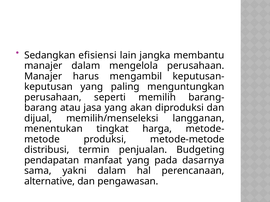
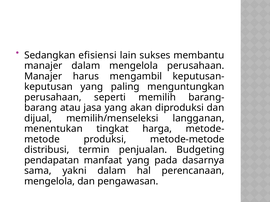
jangka: jangka -> sukses
alternative at (50, 182): alternative -> mengelola
